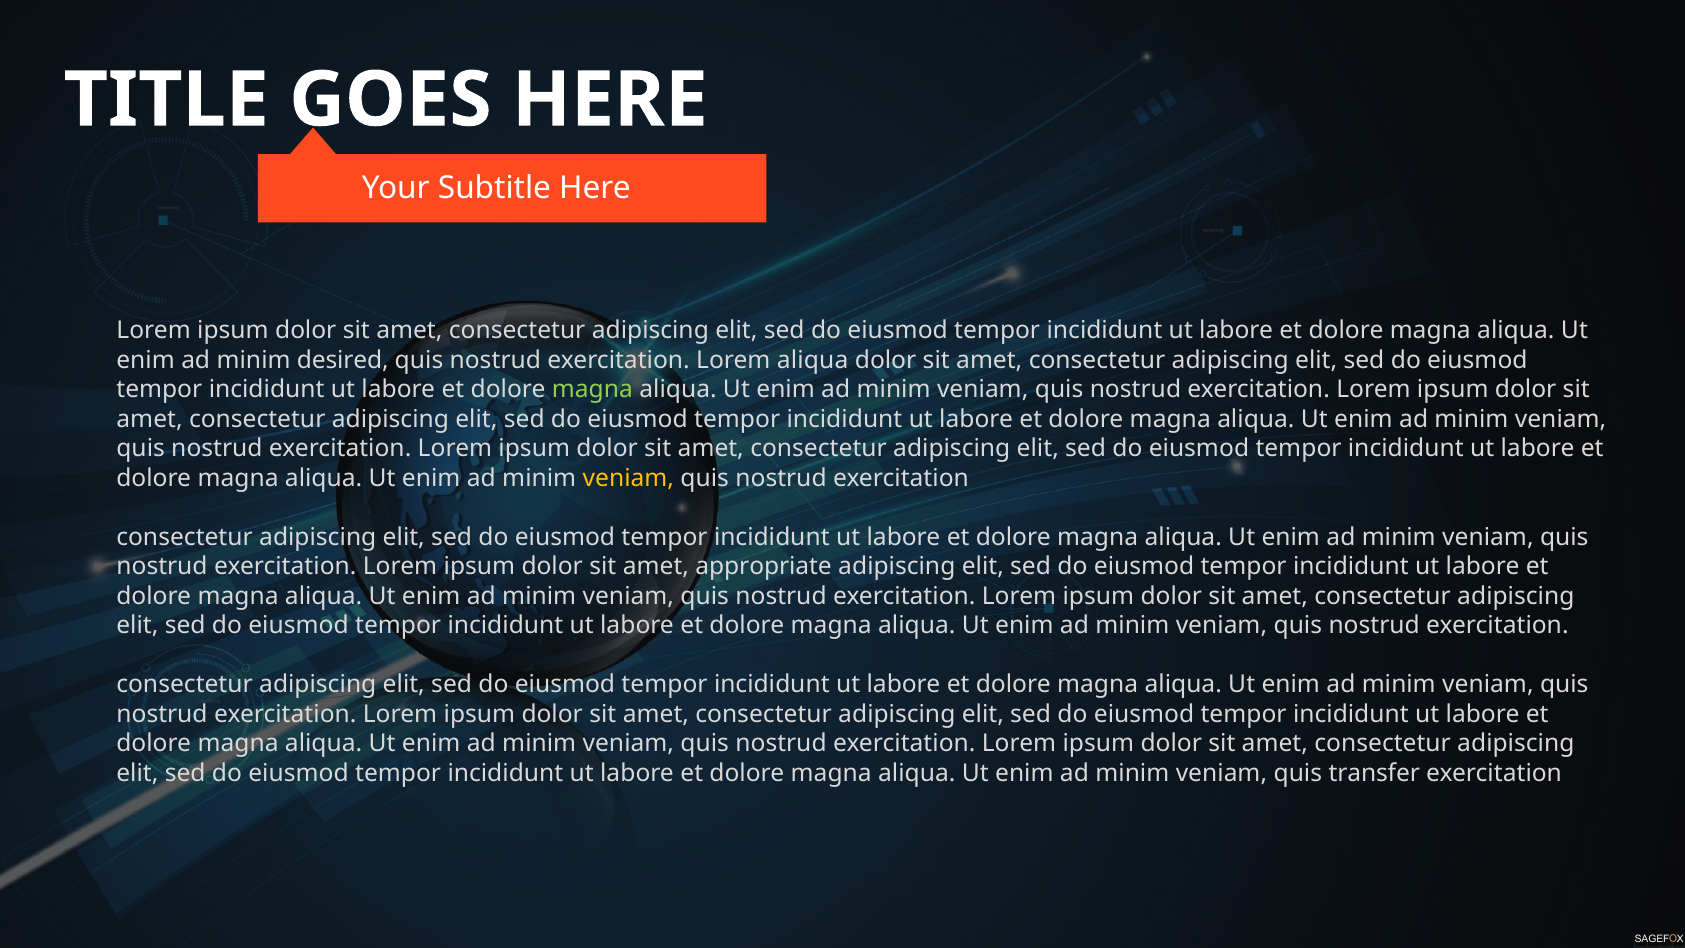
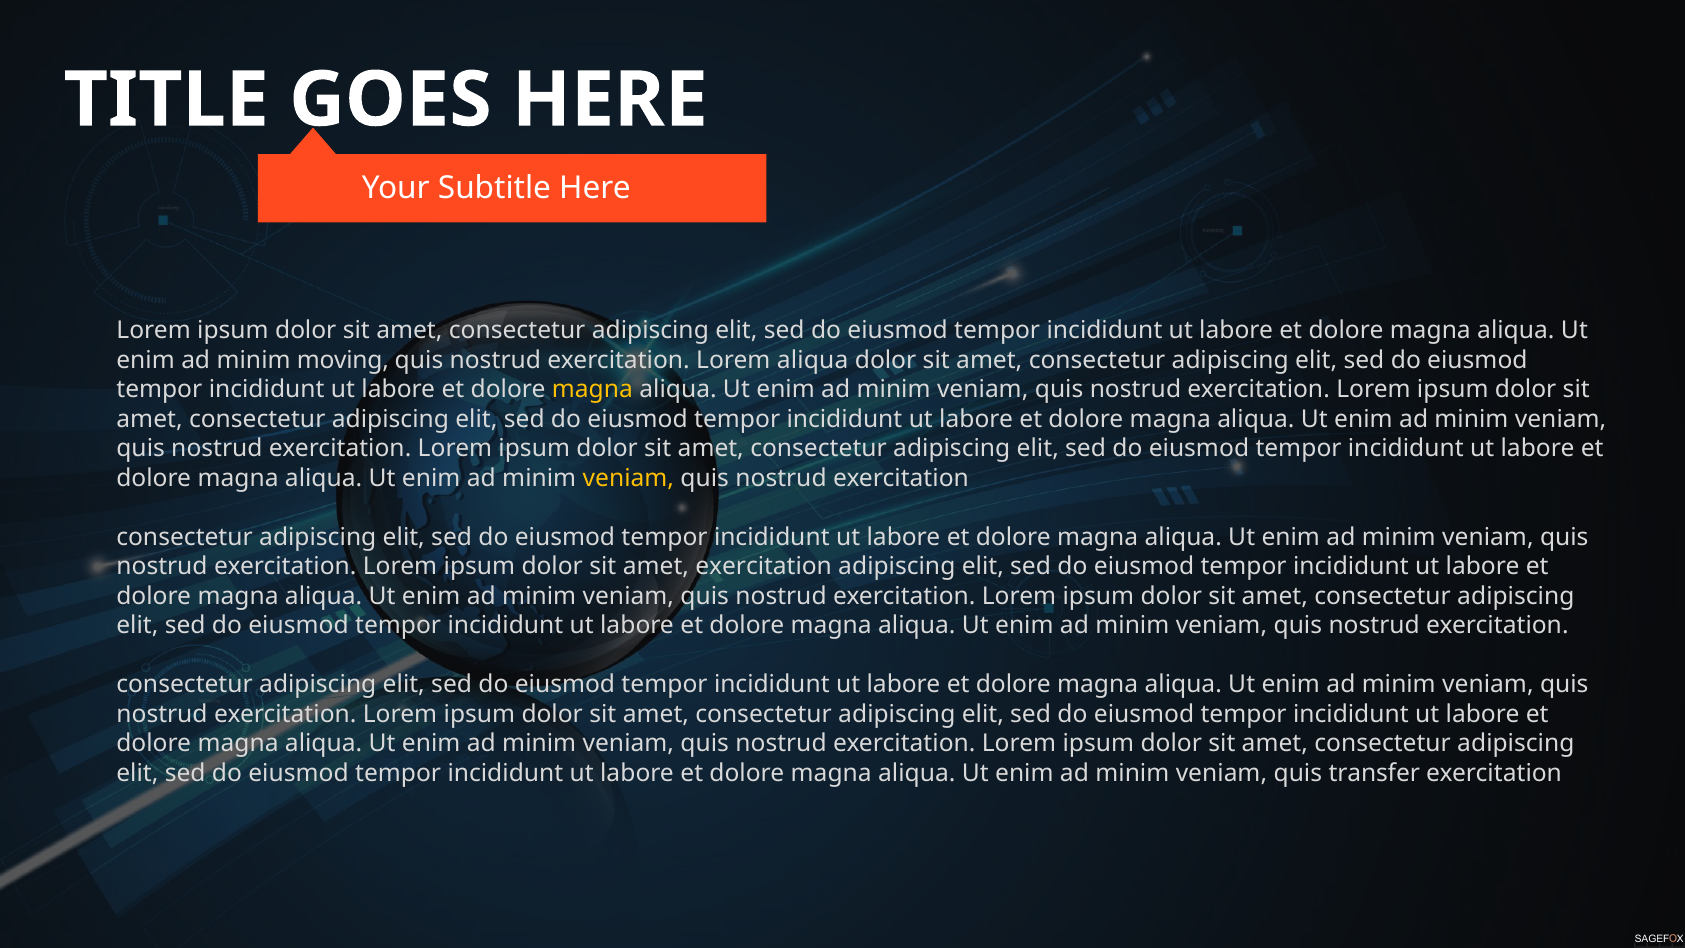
desired: desired -> moving
magna at (592, 389) colour: light green -> yellow
amet appropriate: appropriate -> exercitation
